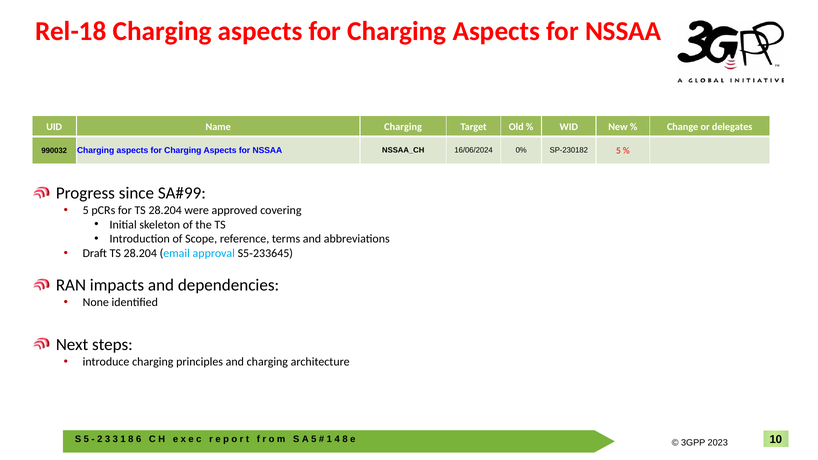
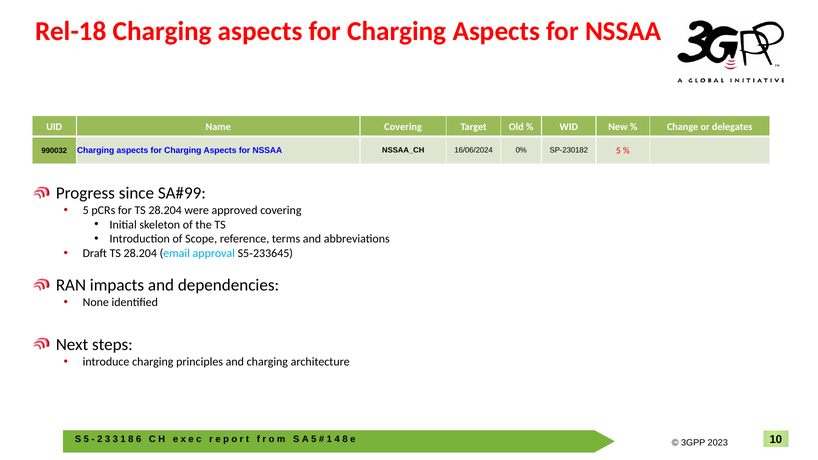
Name Charging: Charging -> Covering
